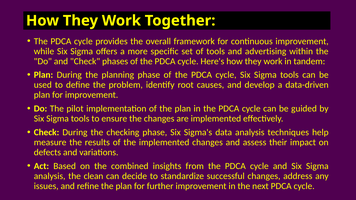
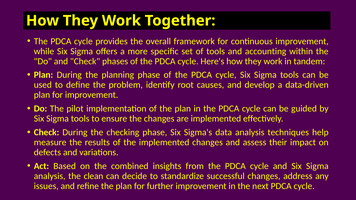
advertising: advertising -> accounting
